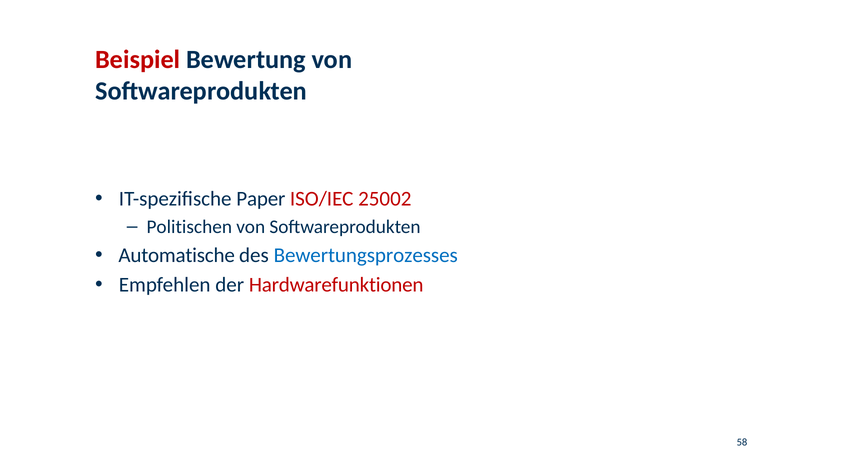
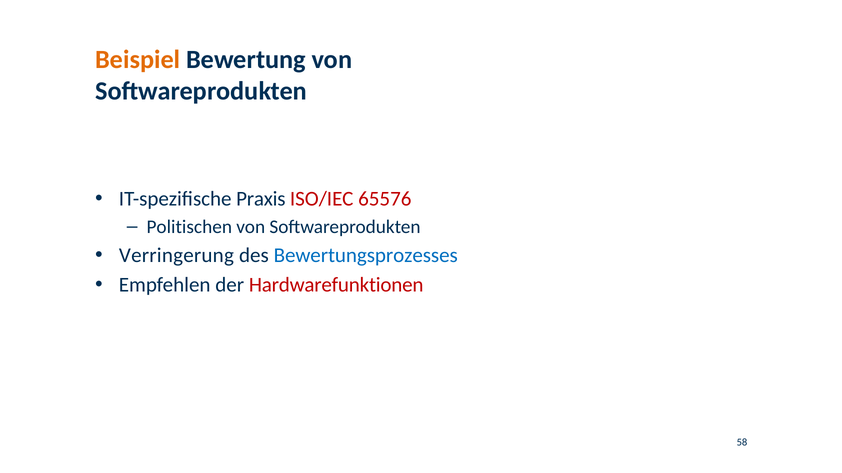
Beispiel colour: red -> orange
Paper: Paper -> Praxis
25002: 25002 -> 65576
Automatische: Automatische -> Verringerung
